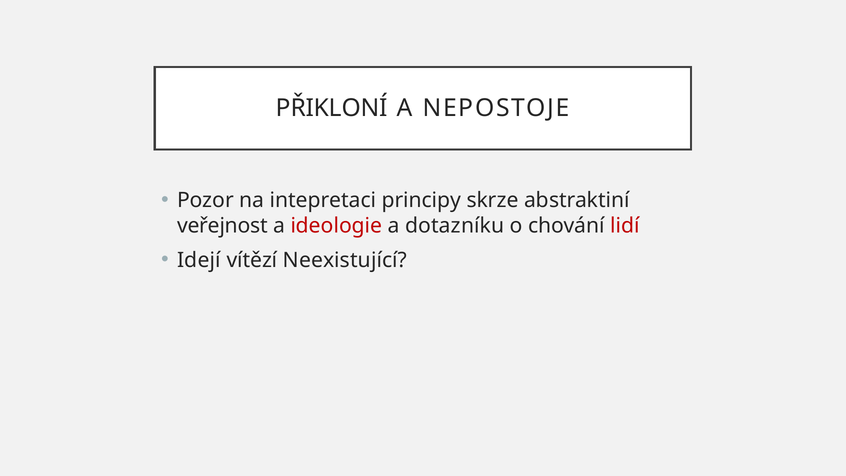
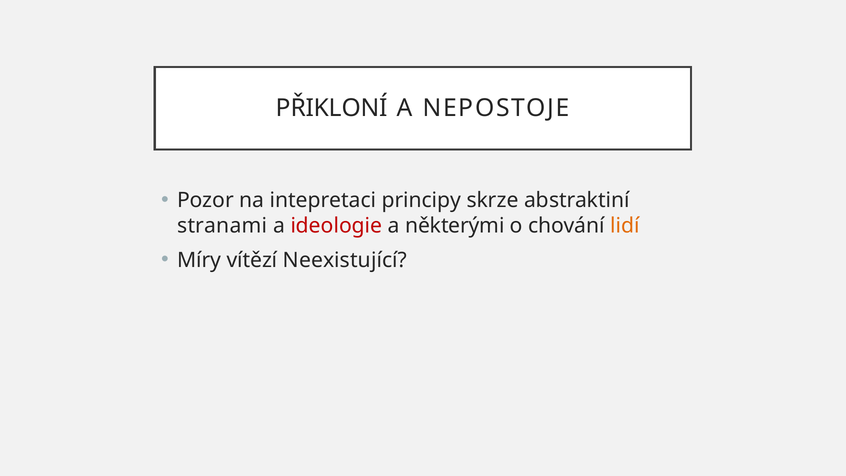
veřejnost: veřejnost -> stranami
dotazníku: dotazníku -> některými
lidí colour: red -> orange
Idejí: Idejí -> Míry
